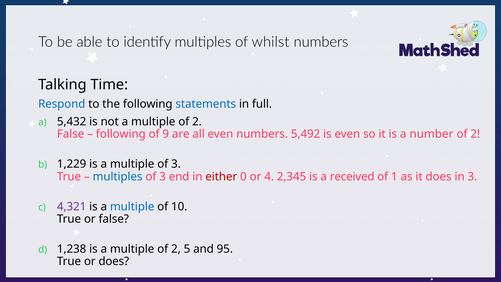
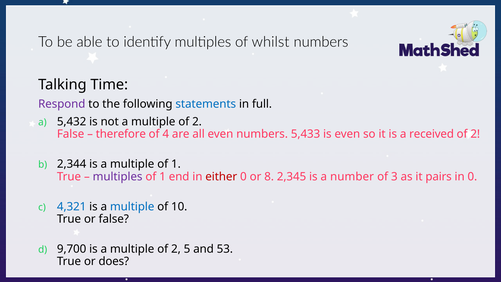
Respond colour: blue -> purple
following at (121, 134): following -> therefore
9: 9 -> 4
5,492: 5,492 -> 5,433
number: number -> received
1,229: 1,229 -> 2,344
multiple of 3: 3 -> 1
multiples at (118, 176) colour: blue -> purple
3 at (163, 176): 3 -> 1
4: 4 -> 8
received: received -> number
1: 1 -> 3
it does: does -> pairs
in 3: 3 -> 0
4,321 colour: purple -> blue
1,238: 1,238 -> 9,700
95: 95 -> 53
